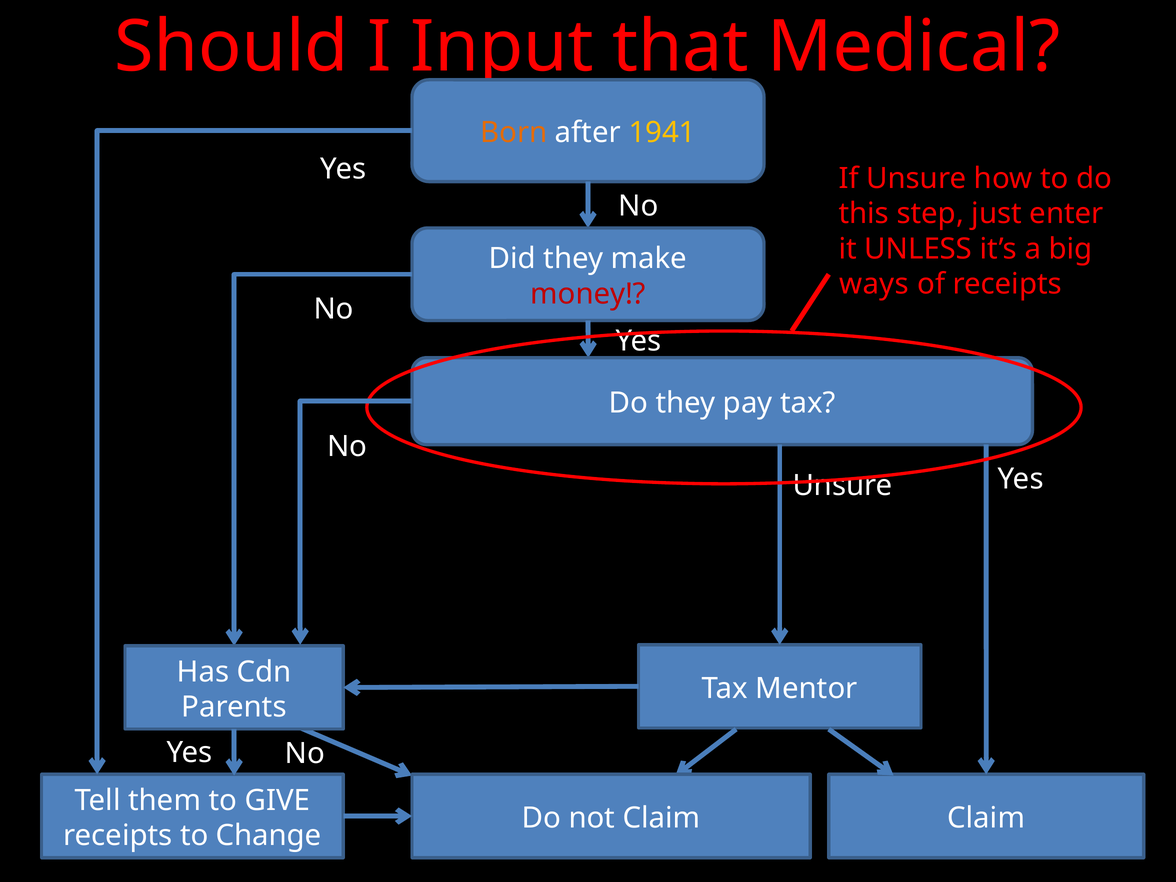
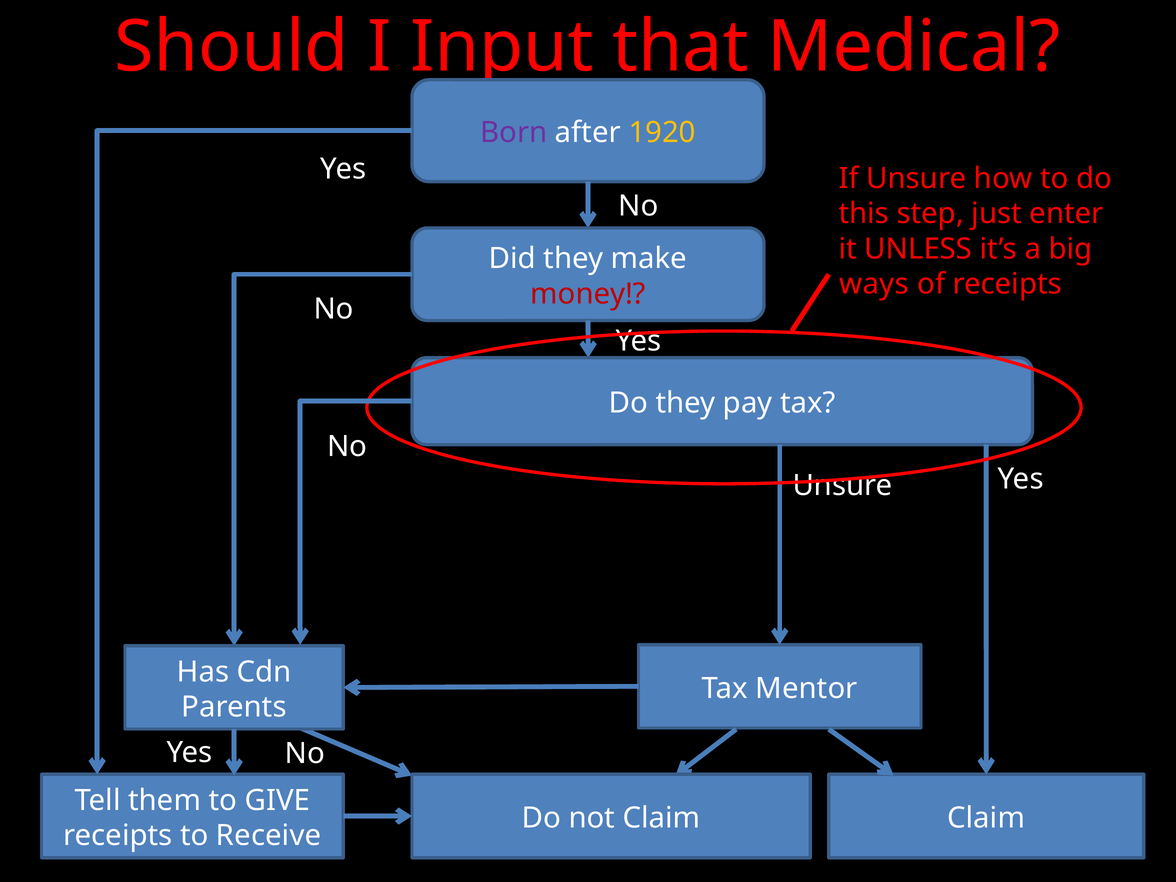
Born colour: orange -> purple
1941: 1941 -> 1920
Change: Change -> Receive
